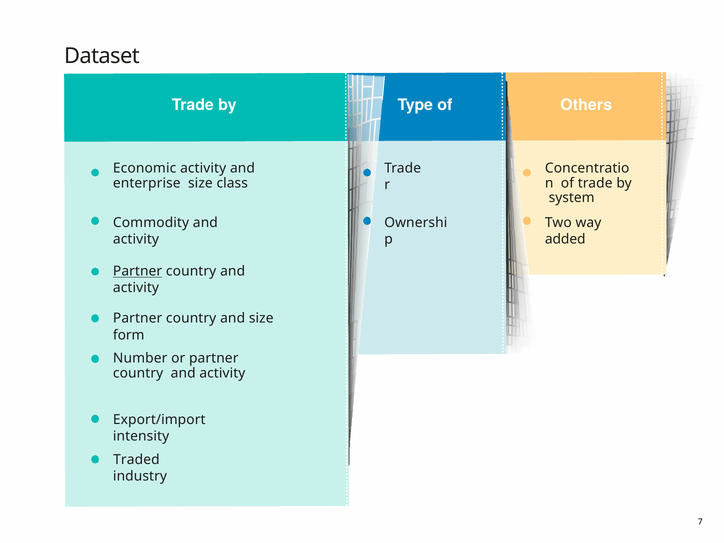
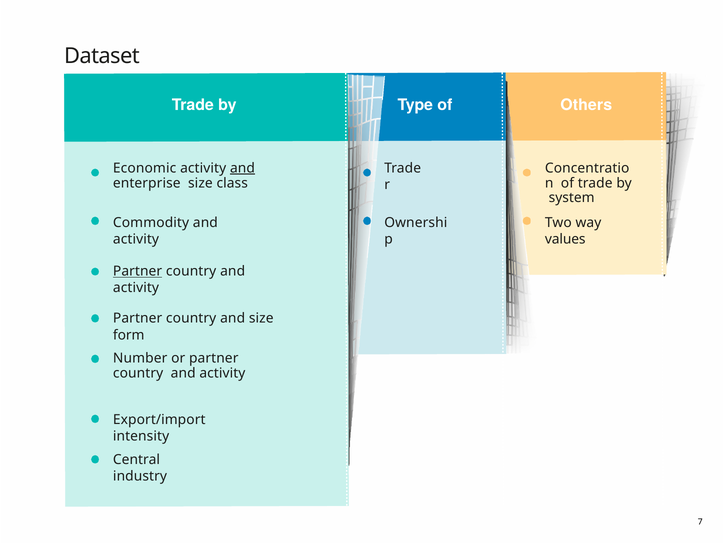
and at (242, 168) underline: none -> present
added: added -> values
Traded: Traded -> Central
